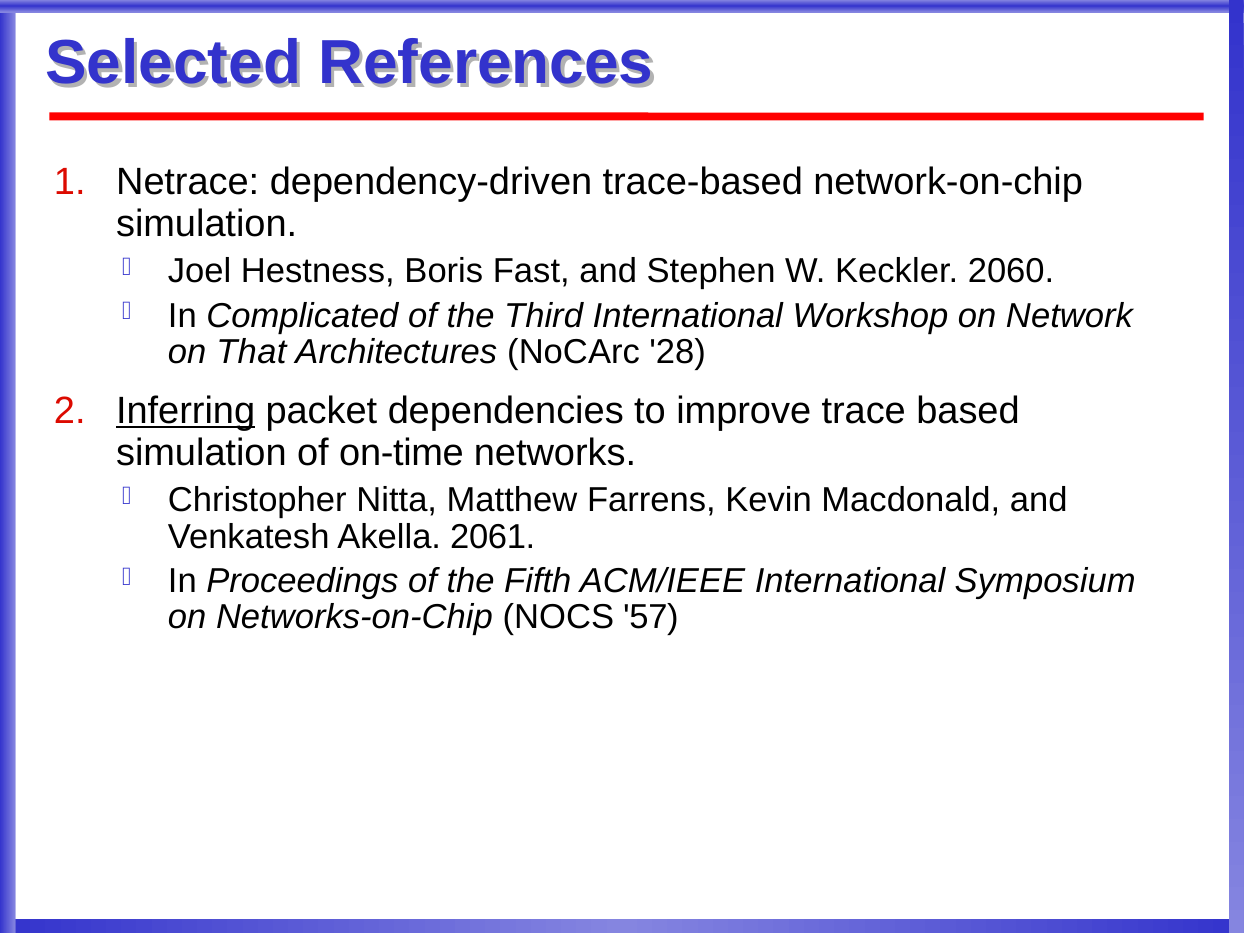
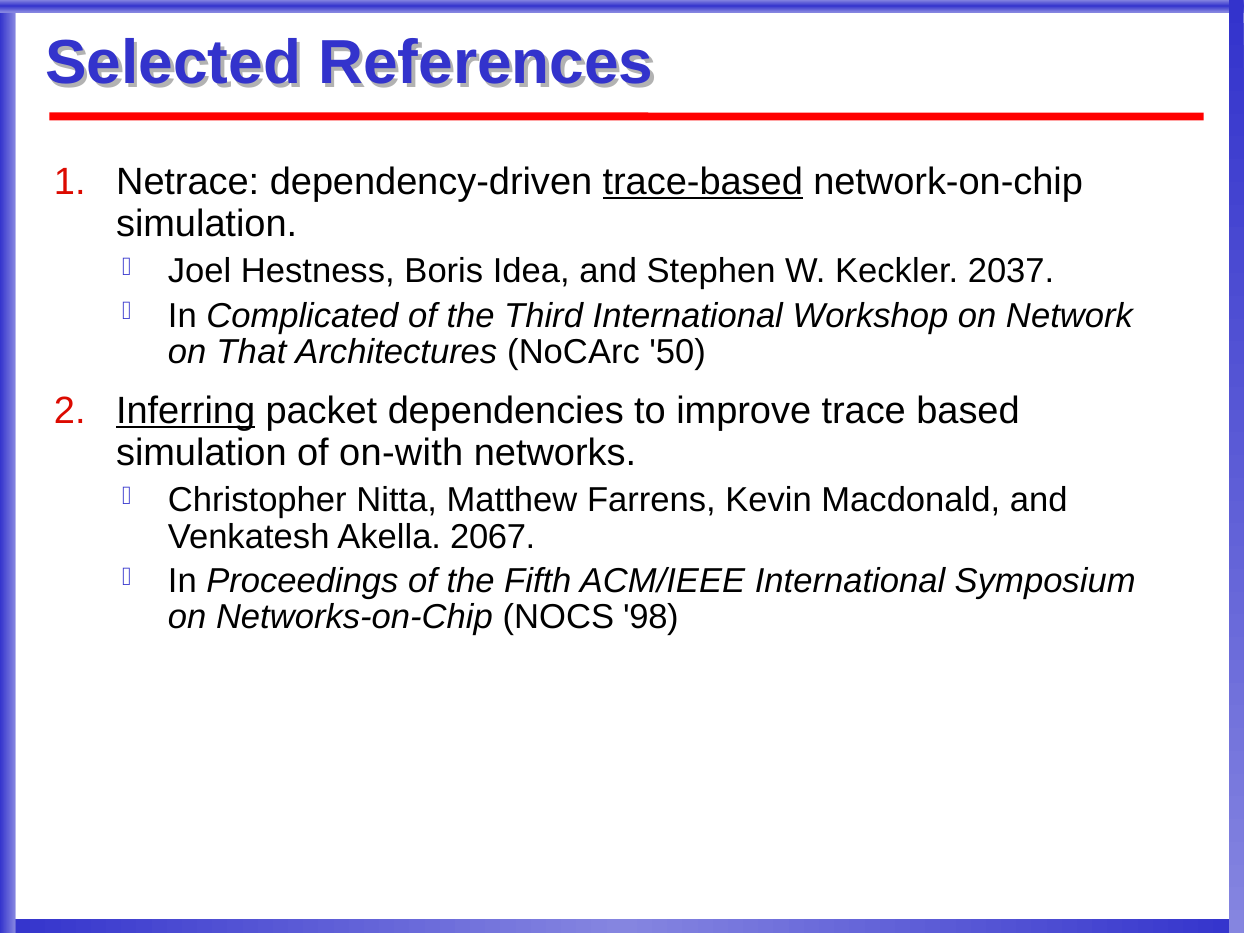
trace-based underline: none -> present
Fast: Fast -> Idea
2060: 2060 -> 2037
28: 28 -> 50
on-time: on-time -> on-with
2061: 2061 -> 2067
57: 57 -> 98
